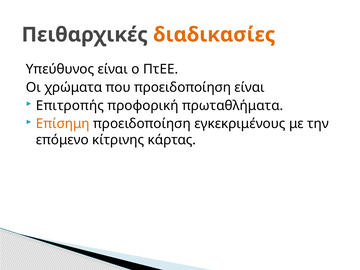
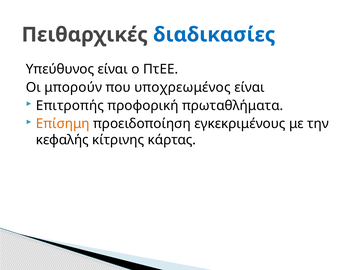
διαδικασίες colour: orange -> blue
χρώματα: χρώματα -> μπορούν
που προειδοποίηση: προειδοποίηση -> υποχρεωμένος
επόμενο: επόμενο -> κεφαλής
